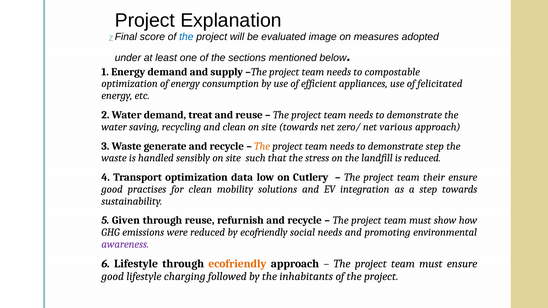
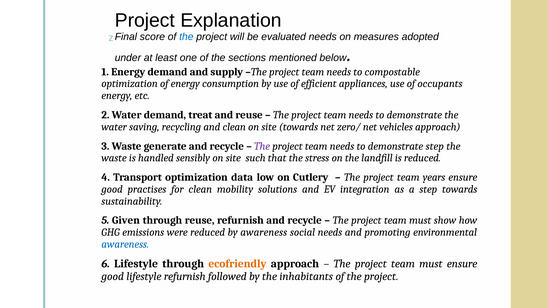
evaluated image: image -> needs
felicitated: felicitated -> occupants
various: various -> vehicles
The at (262, 146) colour: orange -> purple
their: their -> years
by ecofriendly: ecofriendly -> awareness
awareness at (125, 245) colour: purple -> blue
lifestyle charging: charging -> refurnish
